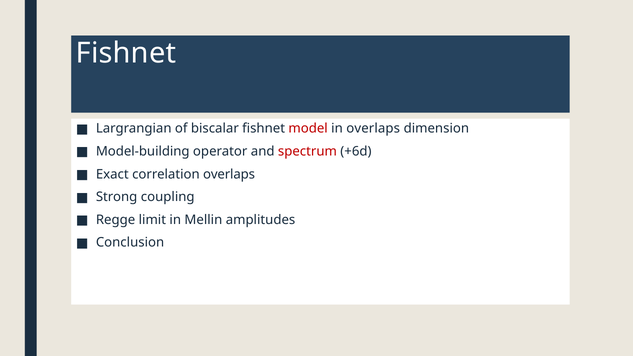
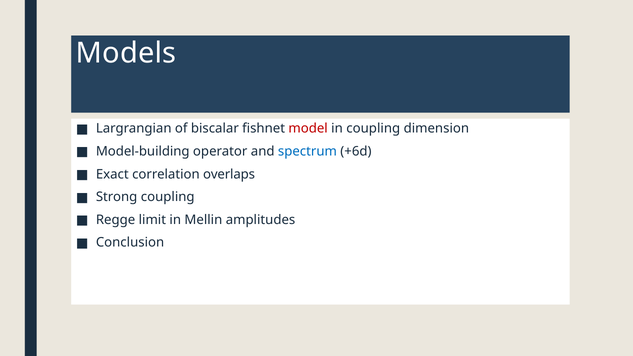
Fishnet at (126, 53): Fishnet -> Models
in overlaps: overlaps -> coupling
spectrum colour: red -> blue
